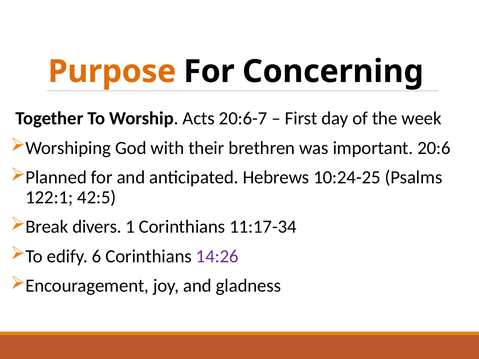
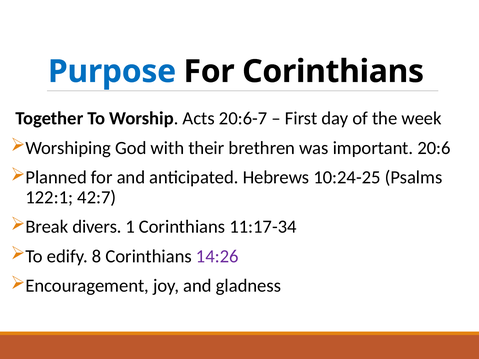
Purpose colour: orange -> blue
For Concerning: Concerning -> Corinthians
42:5: 42:5 -> 42:7
6: 6 -> 8
